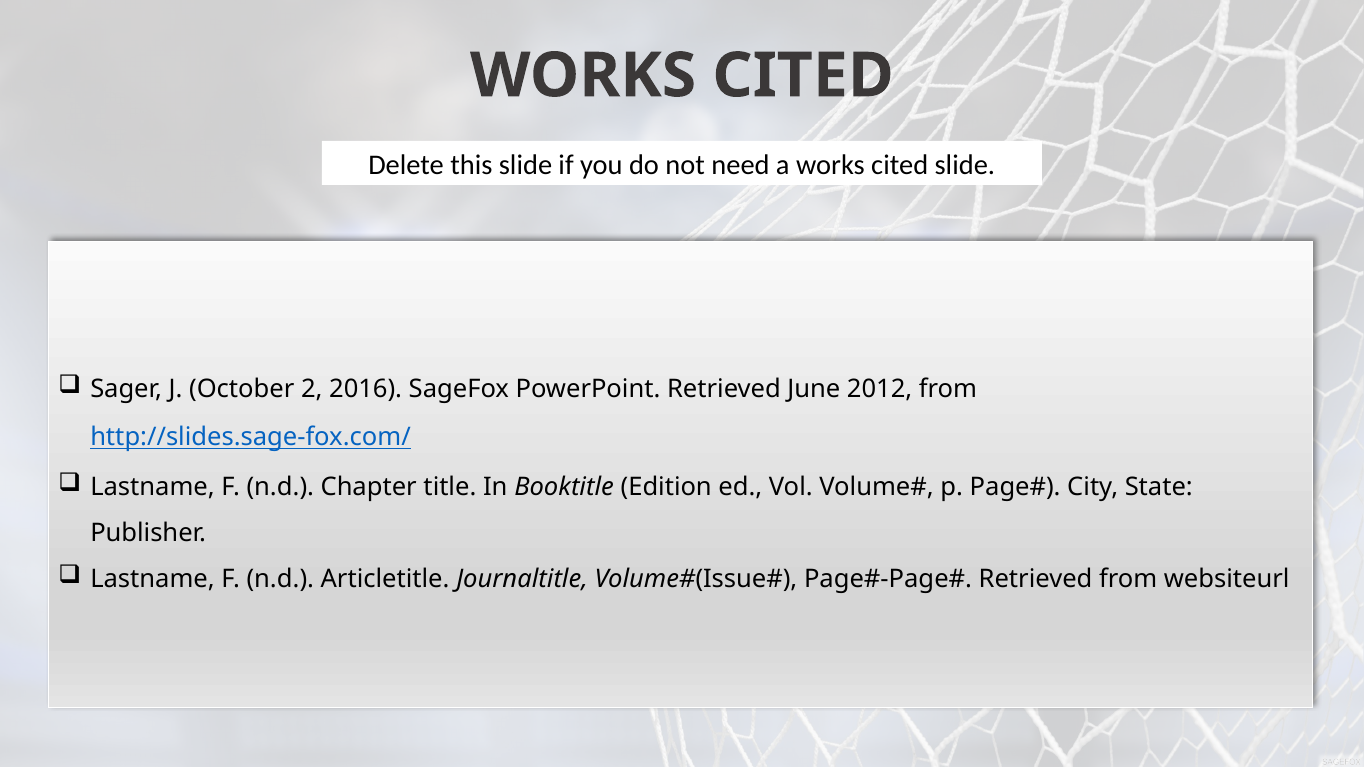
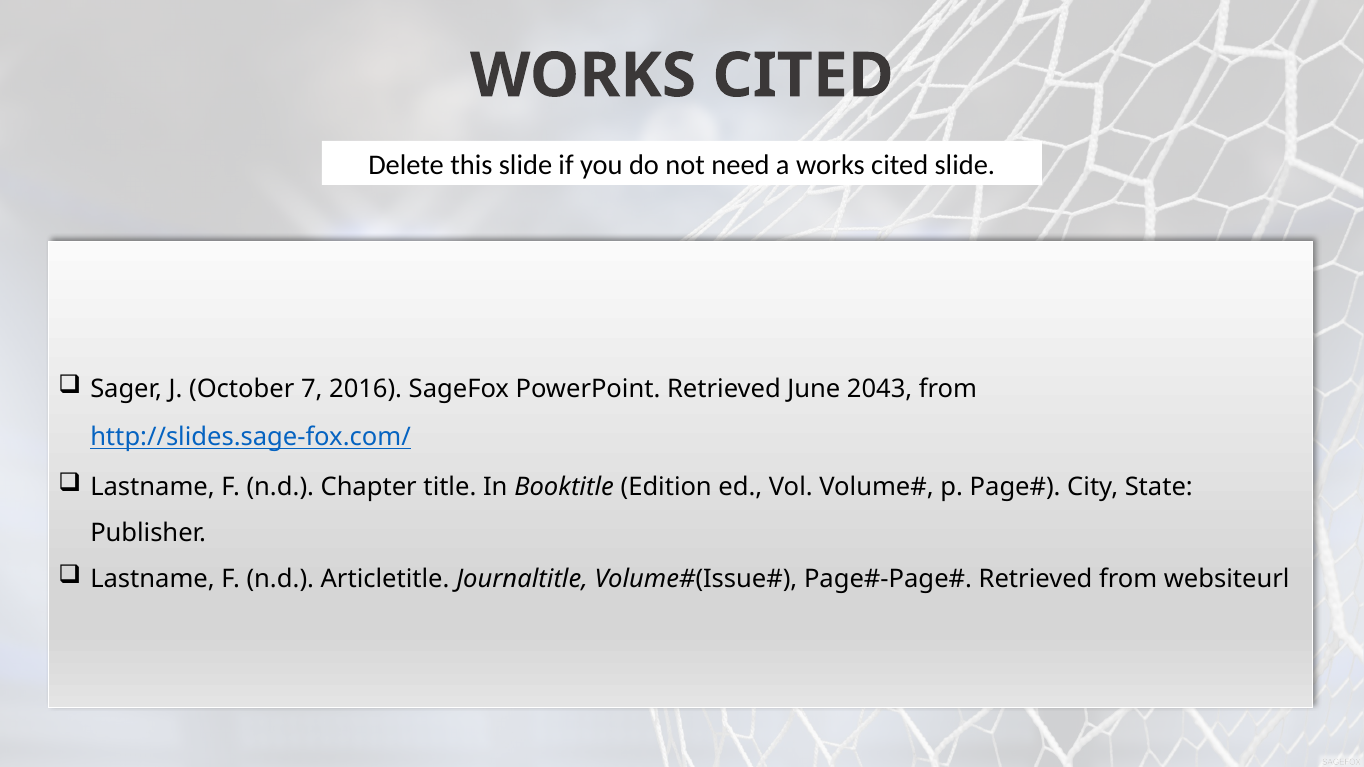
2: 2 -> 7
2012: 2012 -> 2043
